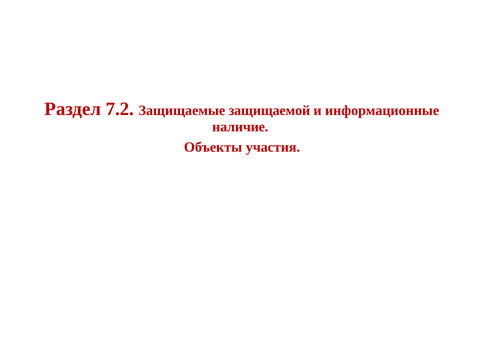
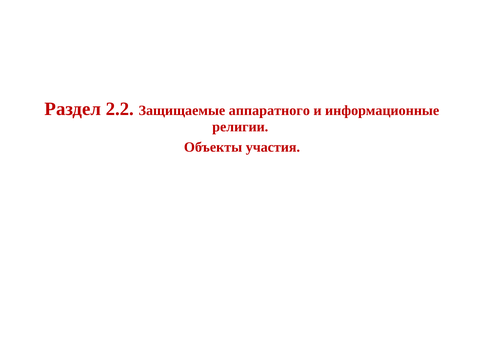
7.2: 7.2 -> 2.2
защищаемой: защищаемой -> аппаратного
наличие: наличие -> религии
